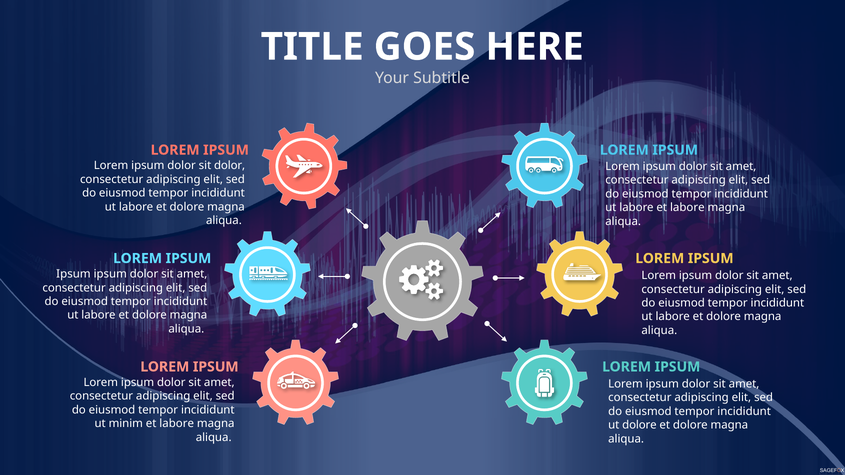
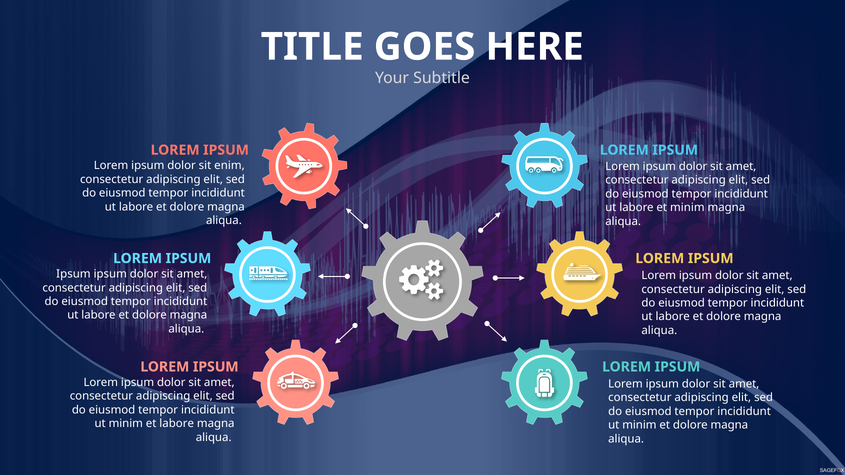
sit dolor: dolor -> enim
labore et labore: labore -> minim
dolore at (639, 425): dolore -> minim
